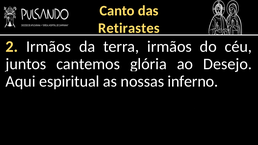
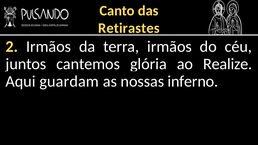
Desejo: Desejo -> Realize
espiritual: espiritual -> guardam
